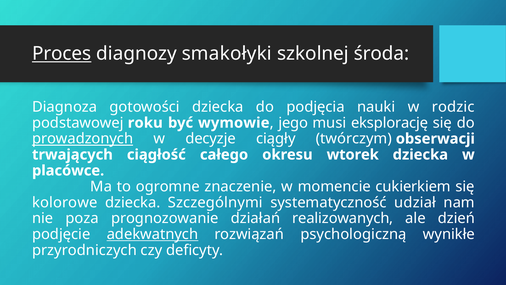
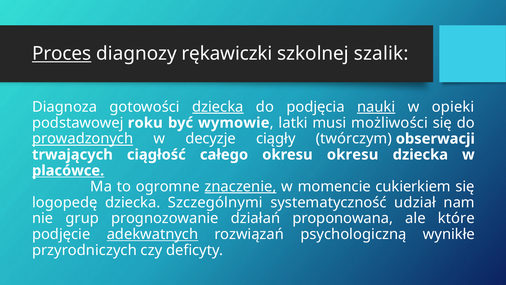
smakołyki: smakołyki -> rękawiczki
środa: środa -> szalik
dziecka at (218, 107) underline: none -> present
nauki underline: none -> present
rodzic: rodzic -> opieki
jego: jego -> latki
eksplorację: eksplorację -> możliwości
okresu wtorek: wtorek -> okresu
placówce underline: none -> present
znaczenie underline: none -> present
kolorowe: kolorowe -> logopedę
poza: poza -> grup
realizowanych: realizowanych -> proponowana
dzień: dzień -> które
